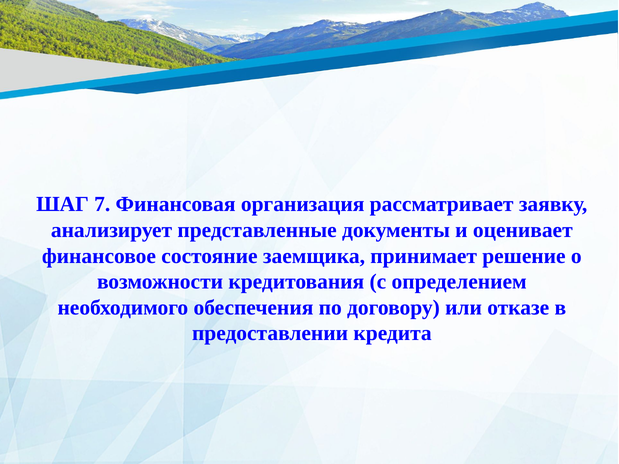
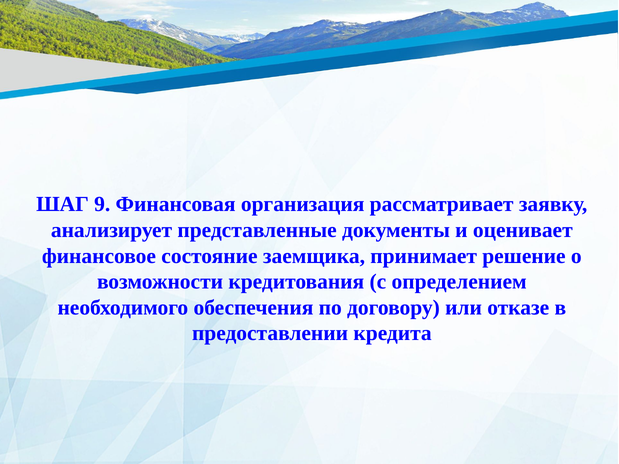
7: 7 -> 9
